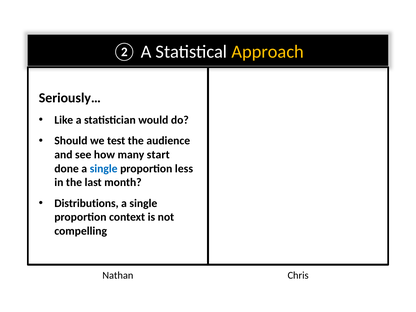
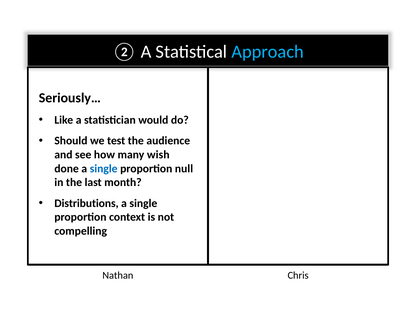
Approach colour: yellow -> light blue
start: start -> wish
less: less -> null
